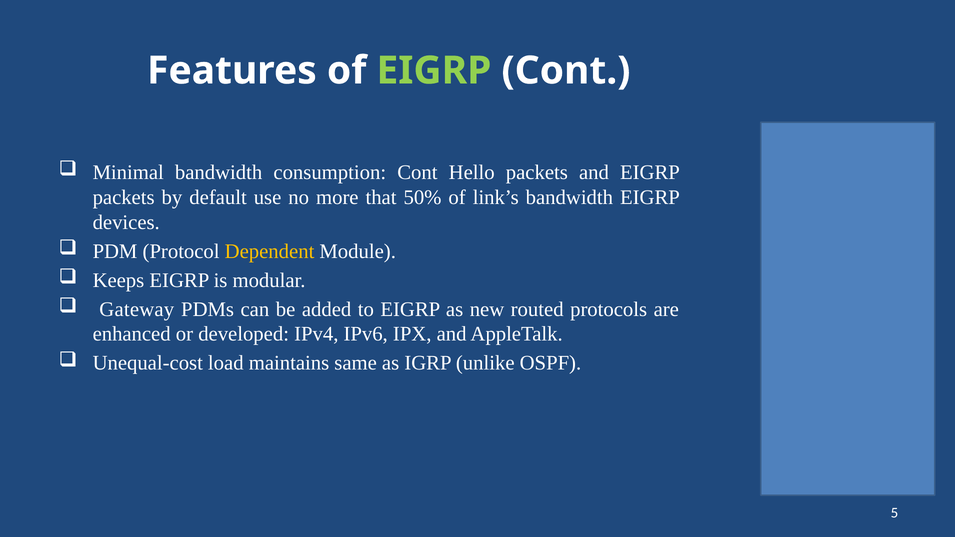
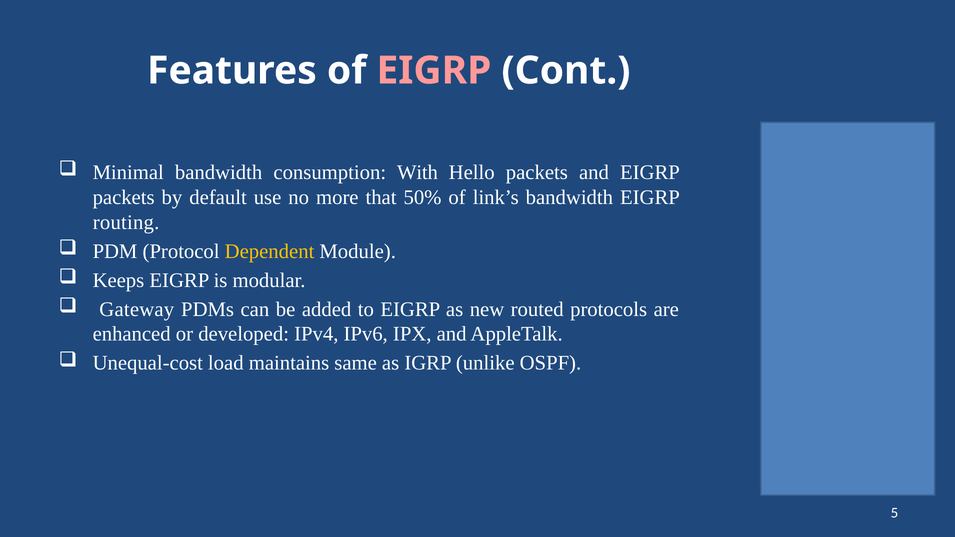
EIGRP at (434, 71) colour: light green -> pink
consumption Cont: Cont -> With
devices: devices -> routing
